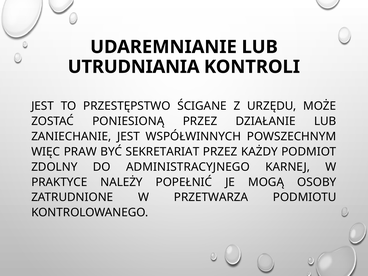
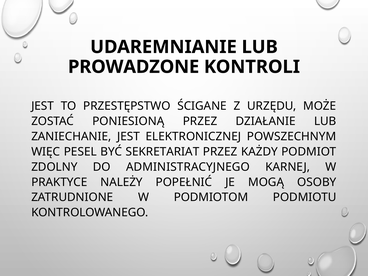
UTRUDNIANIA: UTRUDNIANIA -> PROWADZONE
WSPÓŁWINNYCH: WSPÓŁWINNYCH -> ELEKTRONICZNEJ
PRAW: PRAW -> PESEL
PRZETWARZA: PRZETWARZA -> PODMIOTOM
